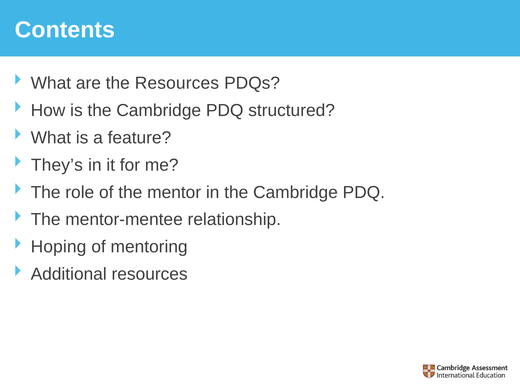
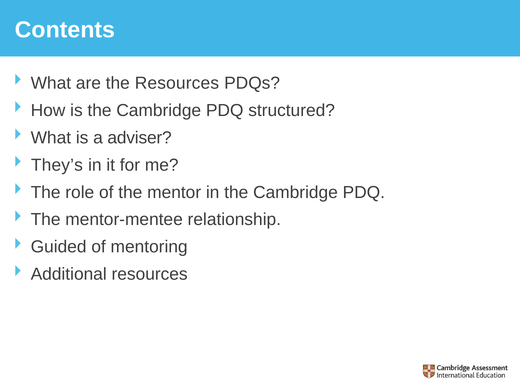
feature: feature -> adviser
Hoping: Hoping -> Guided
